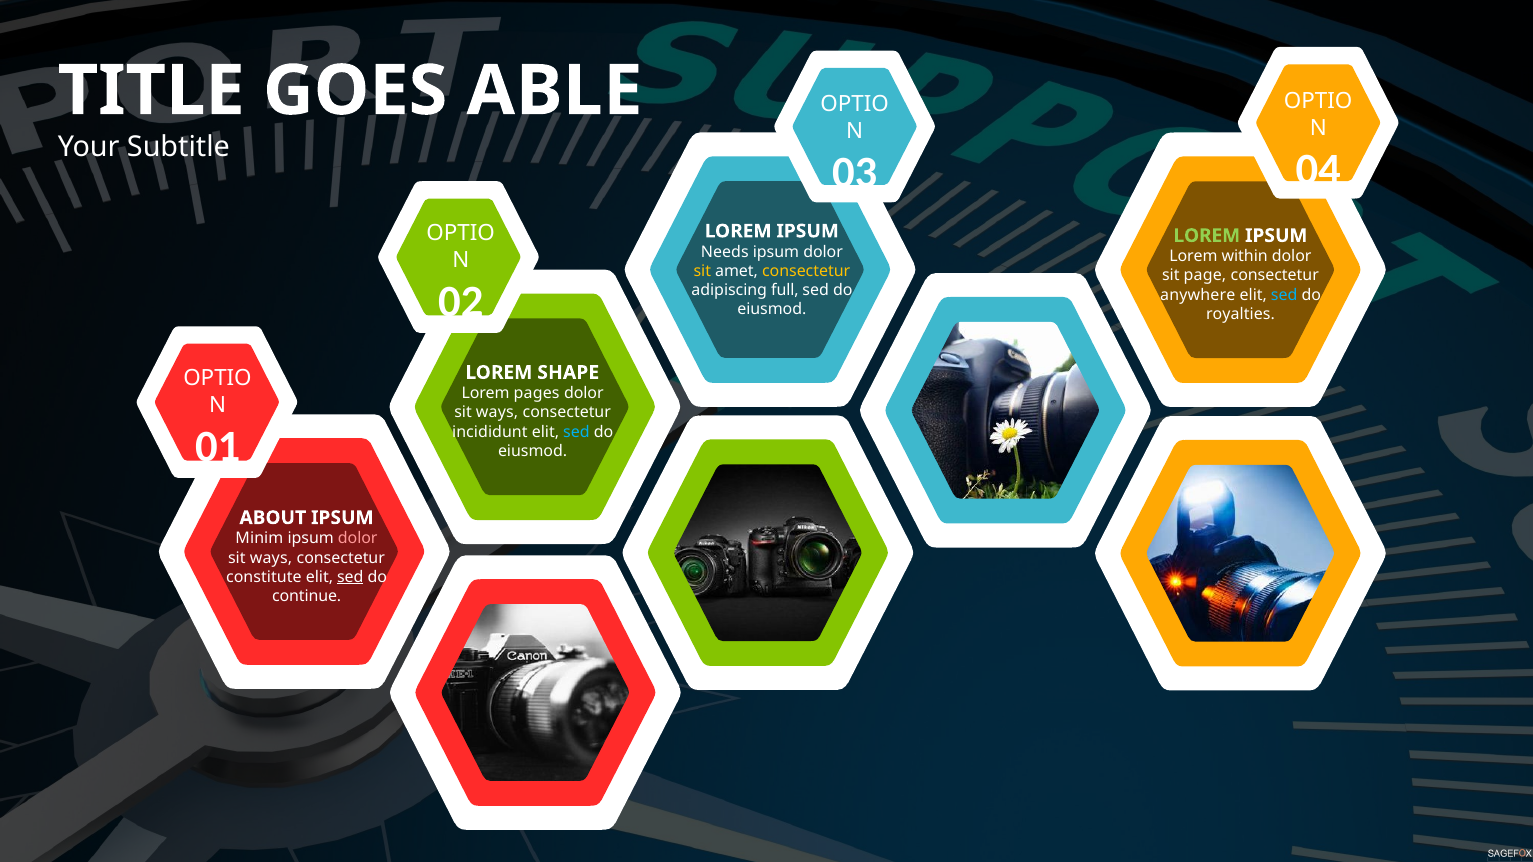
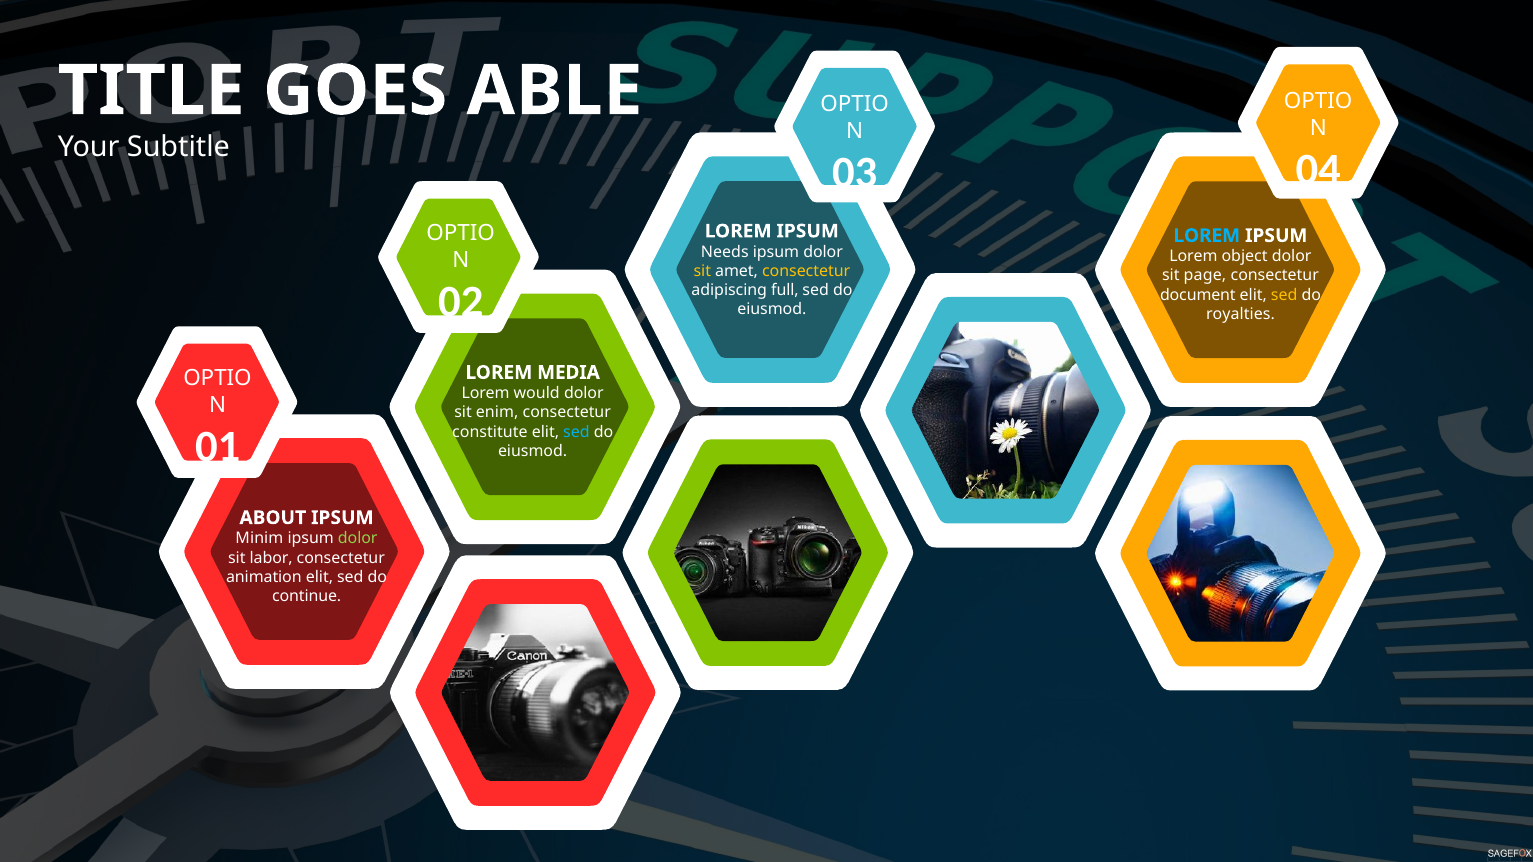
LOREM at (1207, 236) colour: light green -> light blue
within: within -> object
anywhere: anywhere -> document
sed at (1284, 295) colour: light blue -> yellow
SHAPE: SHAPE -> MEDIA
pages: pages -> would
ways at (497, 413): ways -> enim
incididunt: incididunt -> constitute
dolor at (358, 539) colour: pink -> light green
ways at (271, 558): ways -> labor
constitute: constitute -> animation
sed at (350, 577) underline: present -> none
